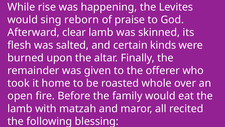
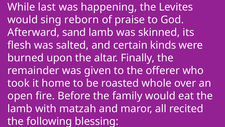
rise: rise -> last
clear: clear -> sand
